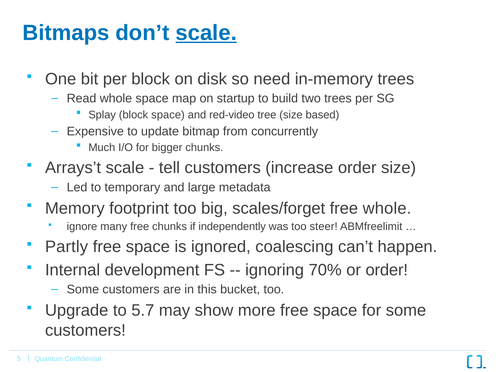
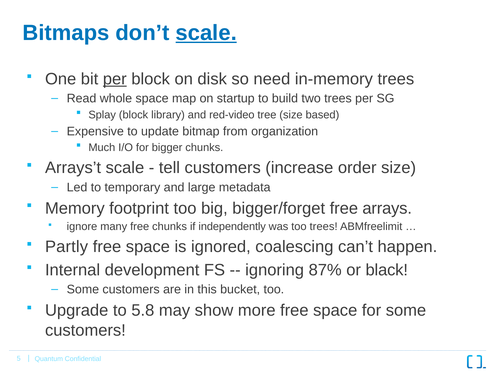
per at (115, 79) underline: none -> present
block space: space -> library
concurrently: concurrently -> organization
scales/forget: scales/forget -> bigger/forget
free whole: whole -> arrays
too steer: steer -> trees
70%: 70% -> 87%
or order: order -> black
5.7: 5.7 -> 5.8
